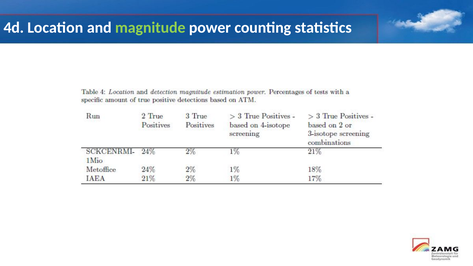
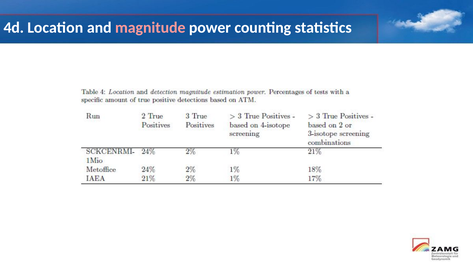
magnitude colour: light green -> pink
